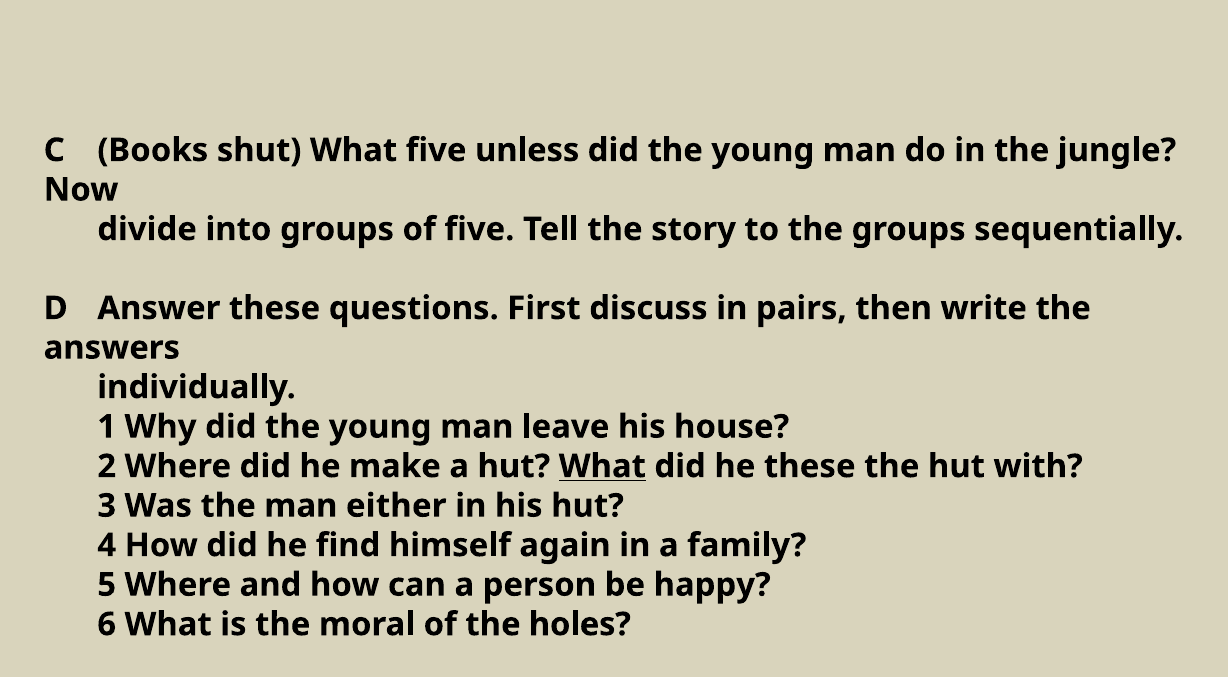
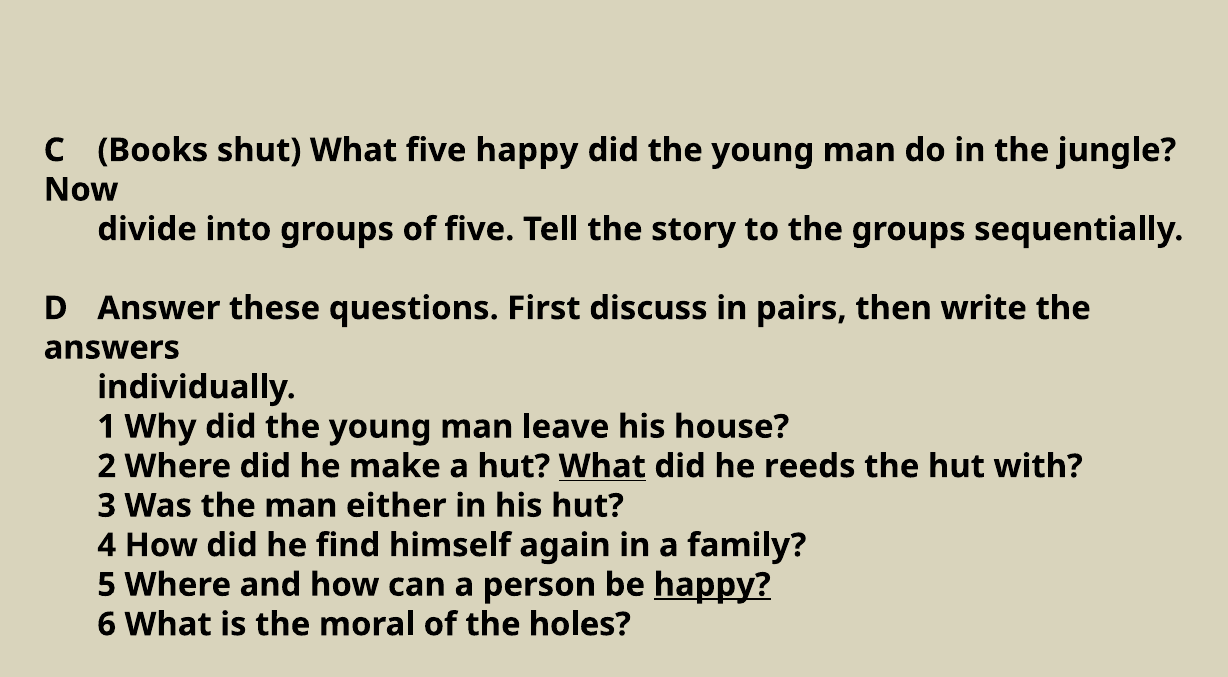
five unless: unless -> happy
he these: these -> reeds
happy at (712, 585) underline: none -> present
